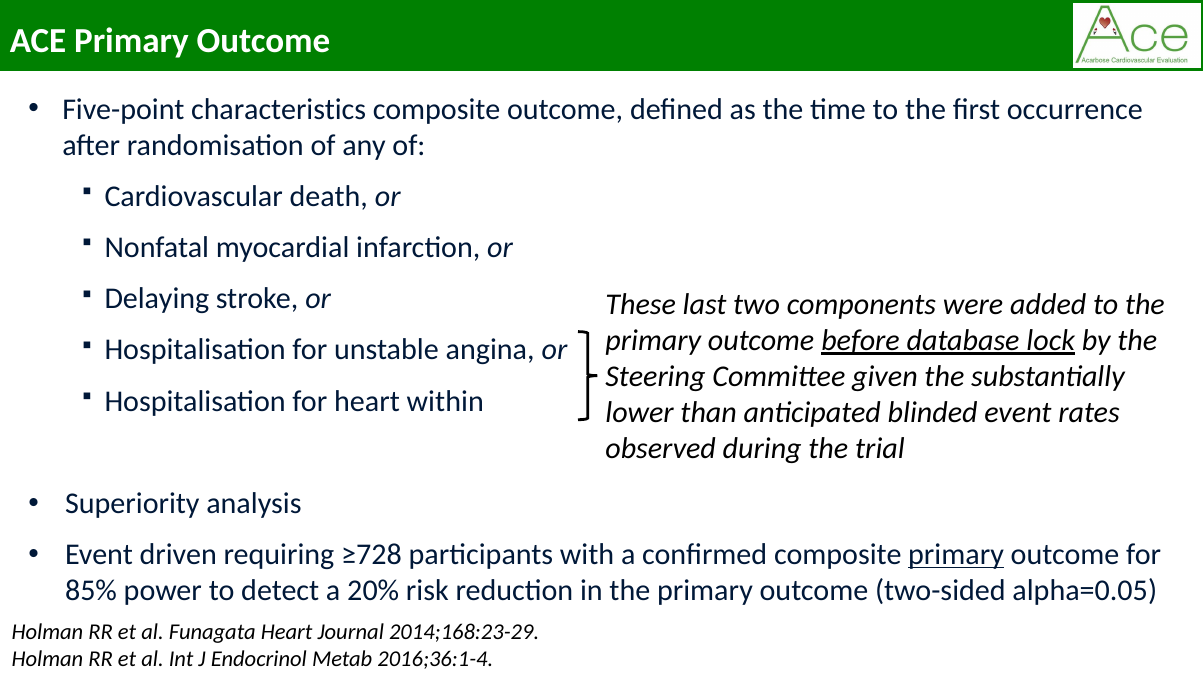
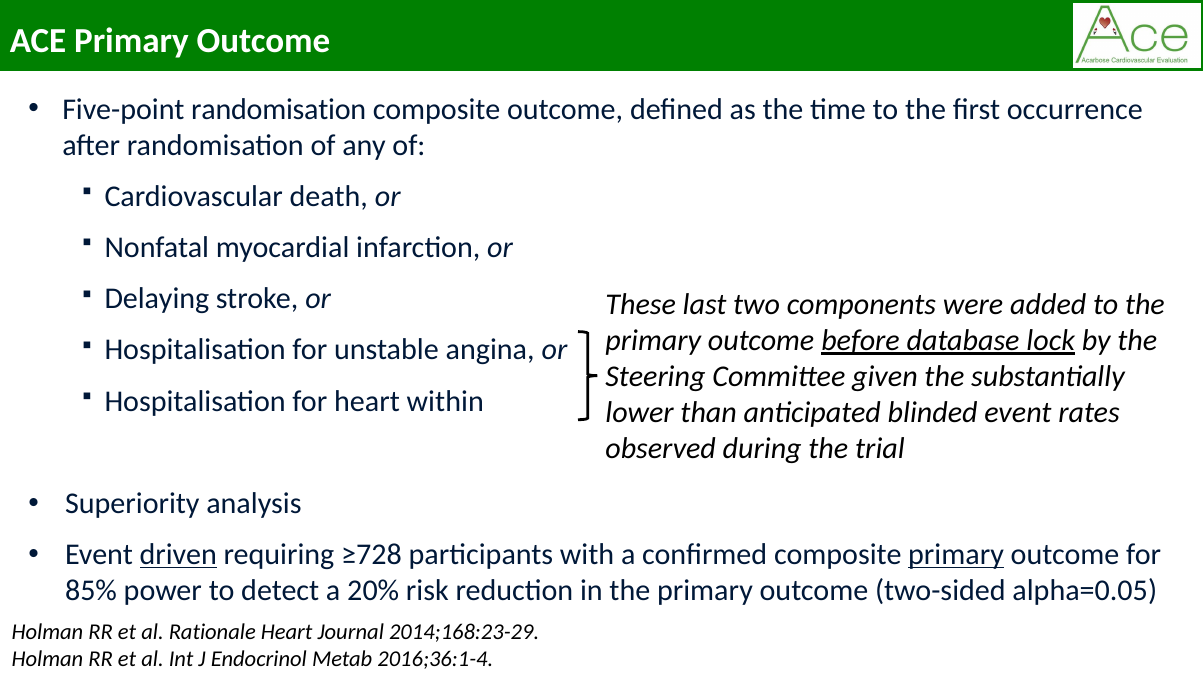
Five-point characteristics: characteristics -> randomisation
driven underline: none -> present
Funagata: Funagata -> Rationale
